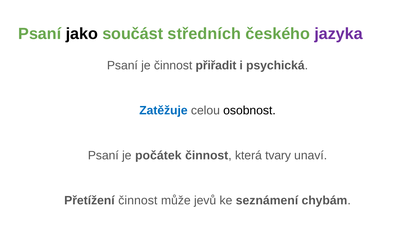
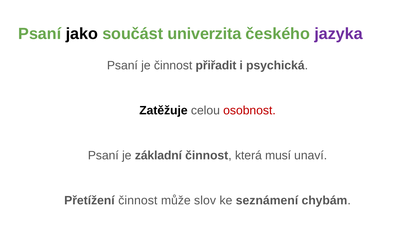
středních: středních -> univerzita
Zatěžuje colour: blue -> black
osobnost colour: black -> red
počátek: počátek -> základní
tvary: tvary -> musí
jevů: jevů -> slov
